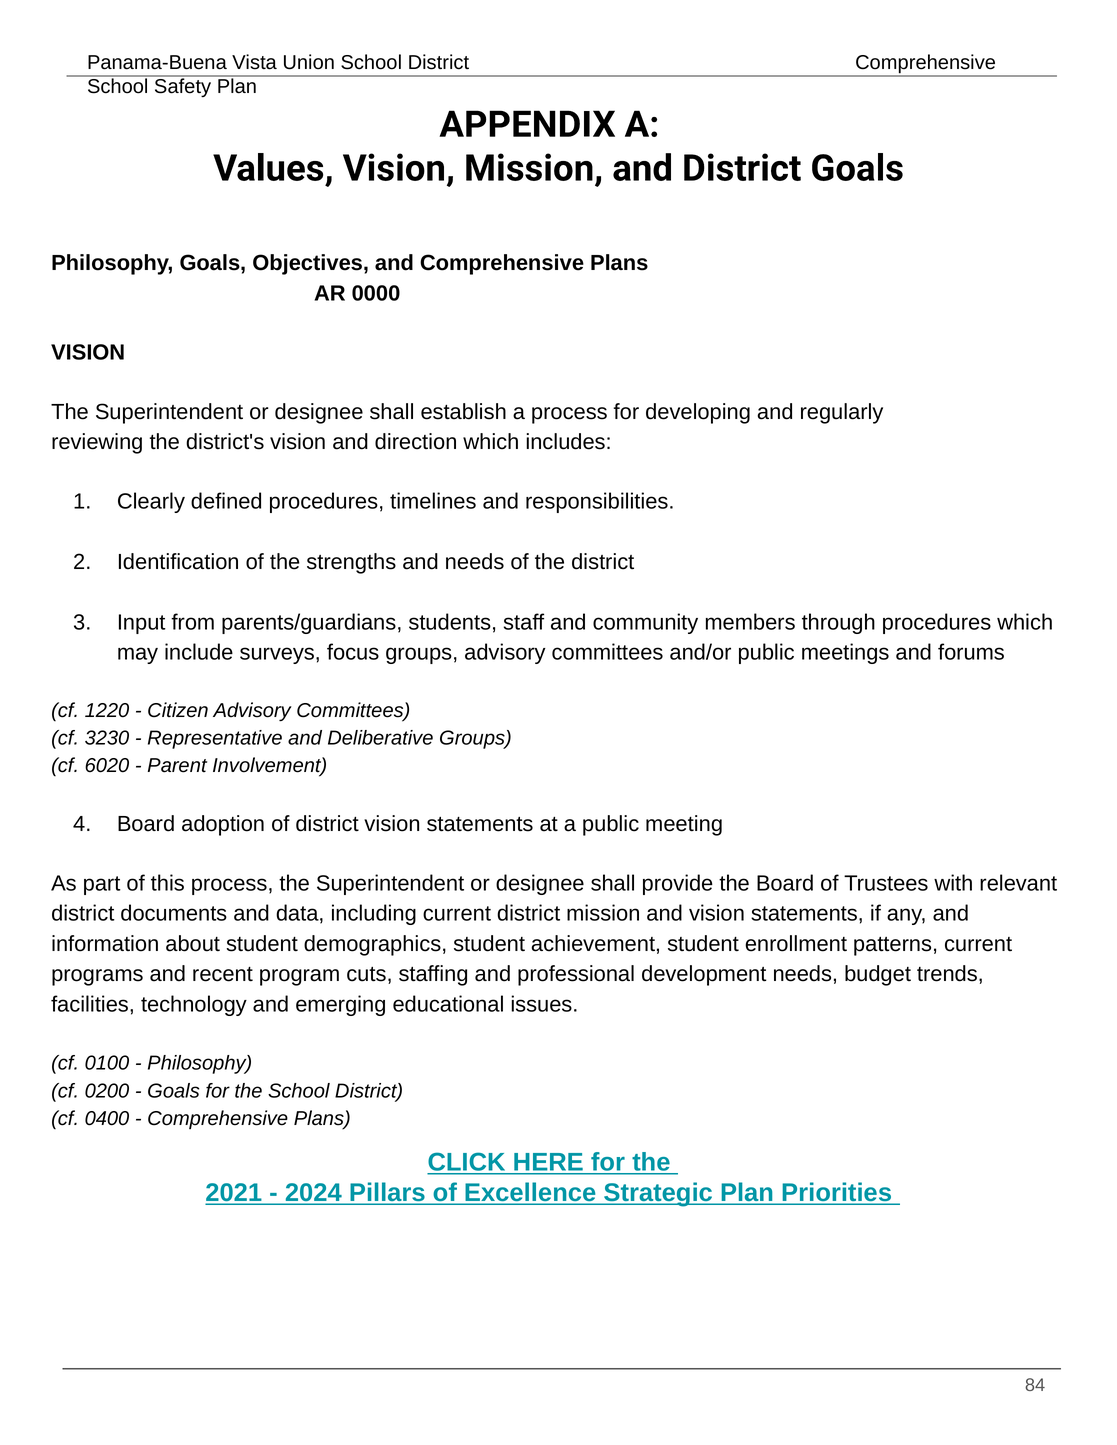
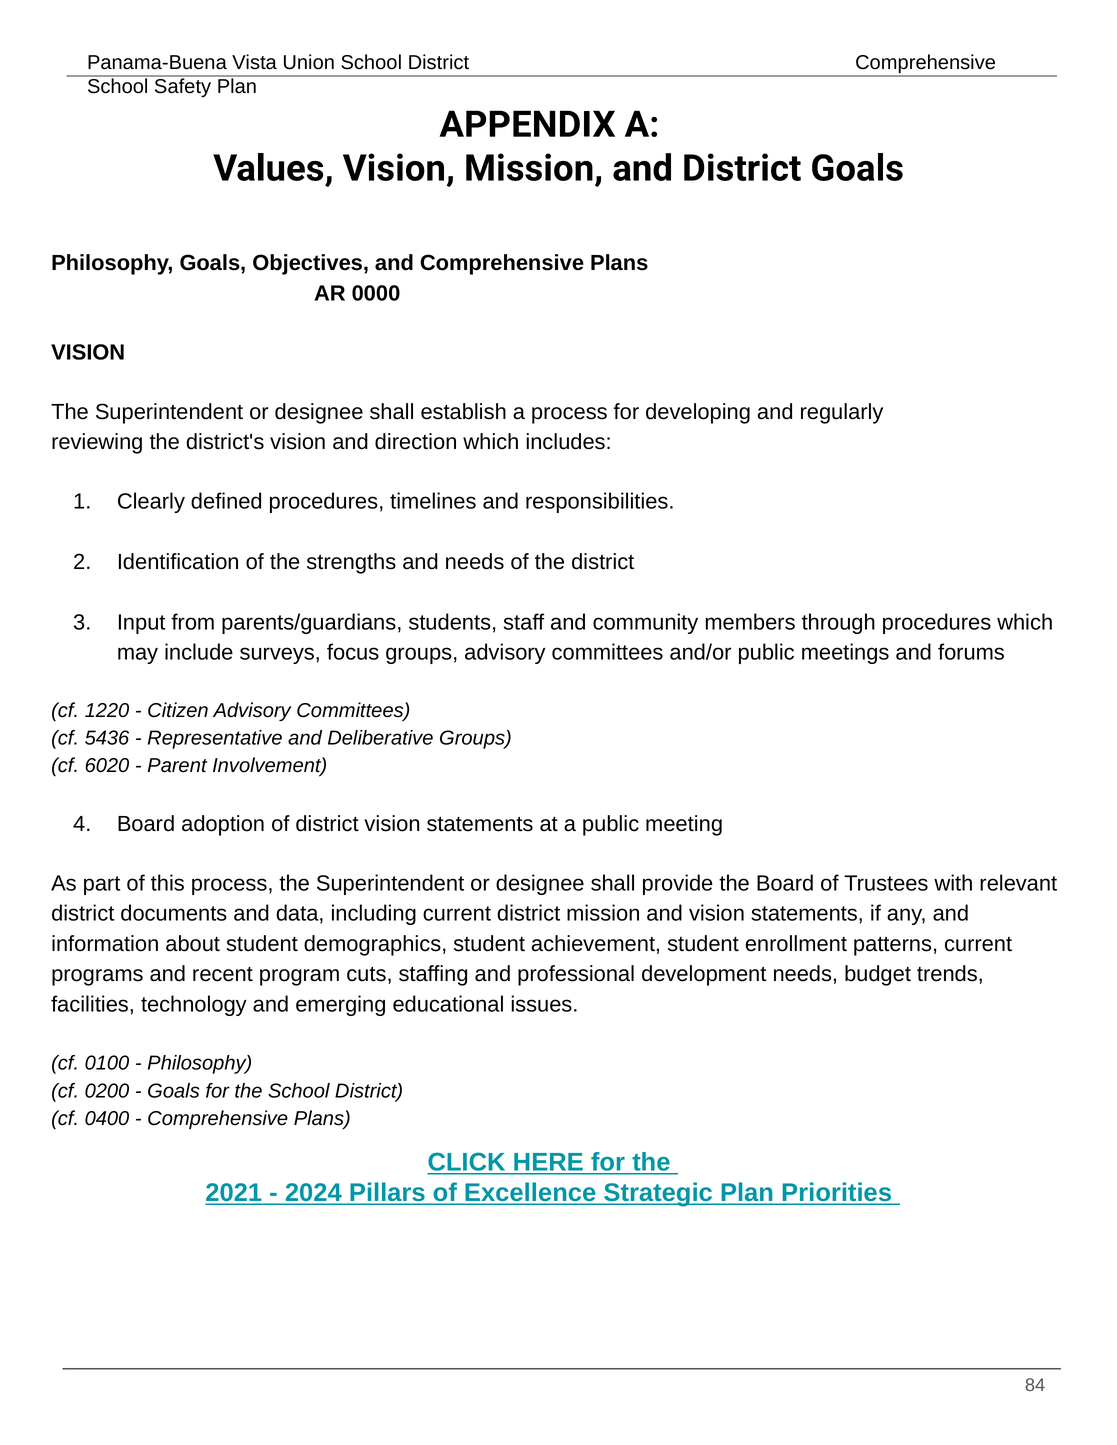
3230: 3230 -> 5436
